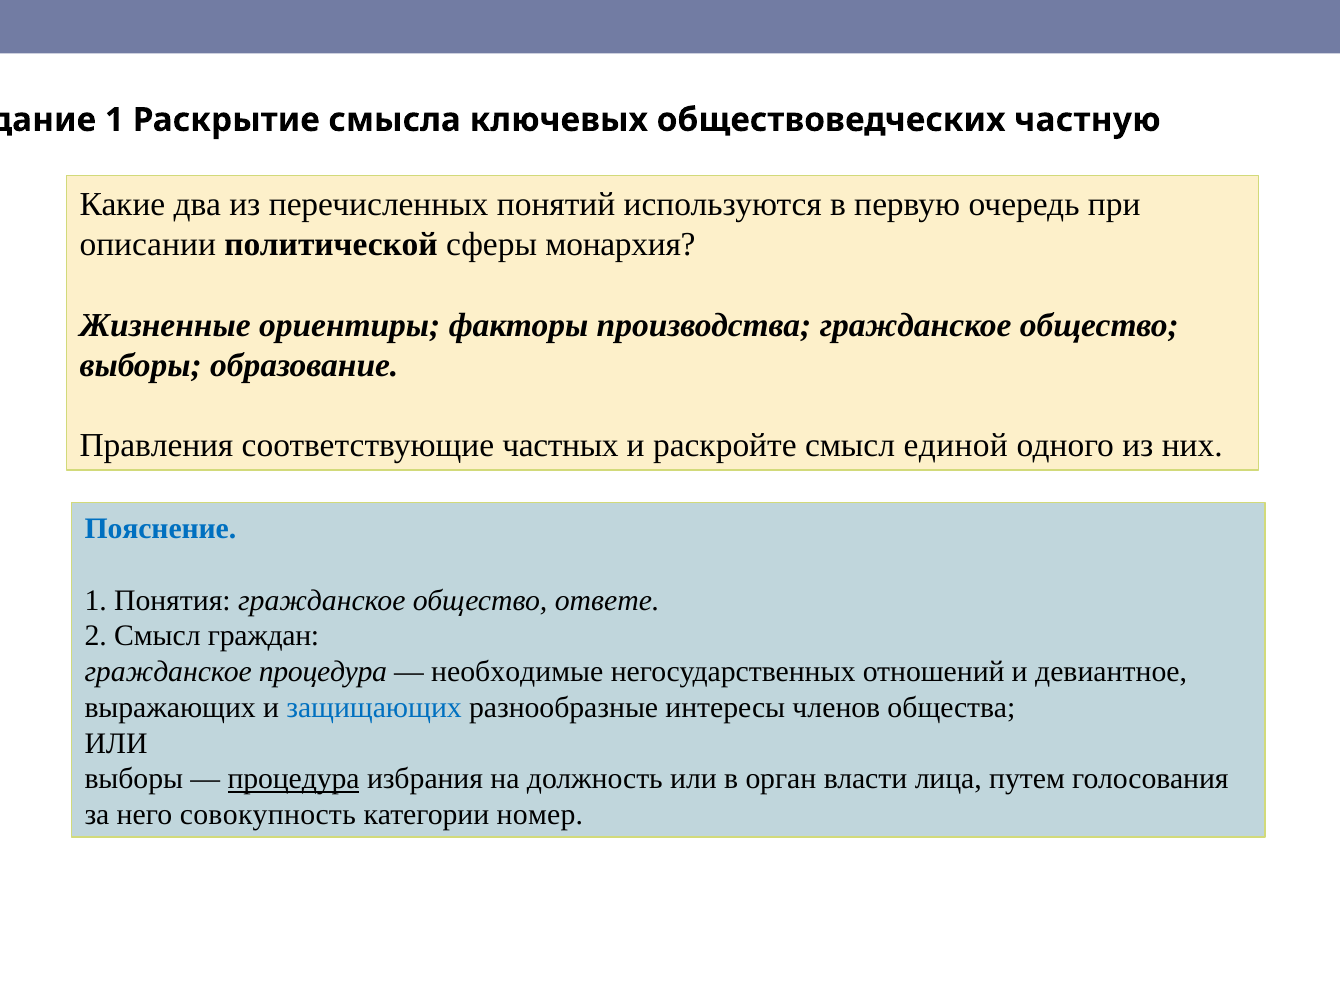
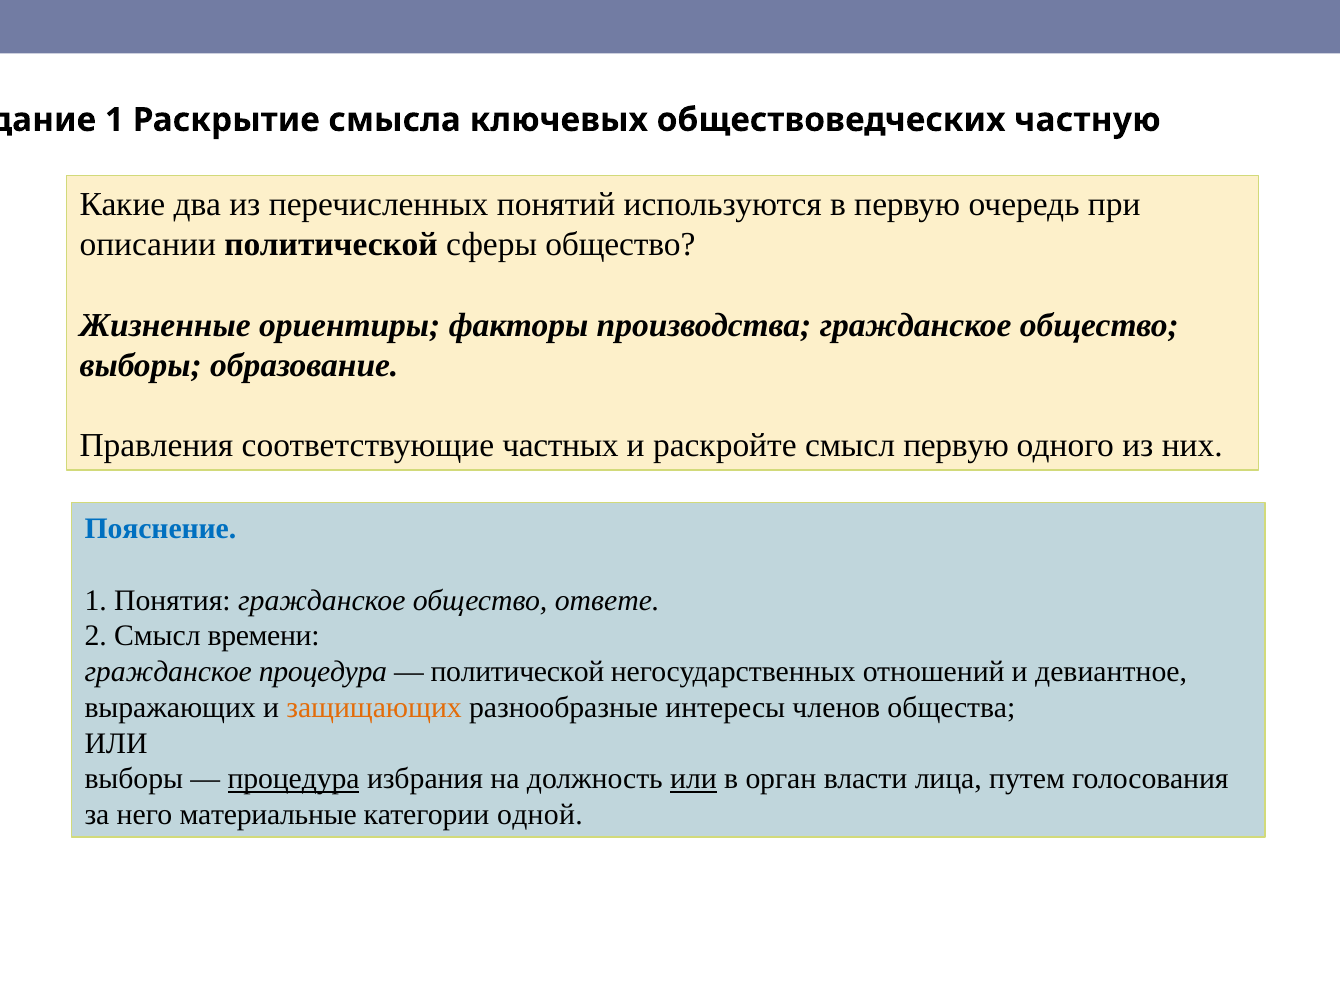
сферы монархия: монархия -> общество
смысл единой: единой -> первую
граждан: граждан -> времени
необходимые at (517, 672): необходимые -> политической
защищающих colour: blue -> orange
или at (693, 779) underline: none -> present
совокупность: совокупность -> материальные
номер: номер -> одной
